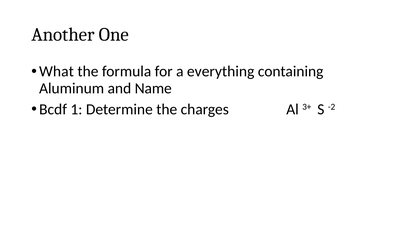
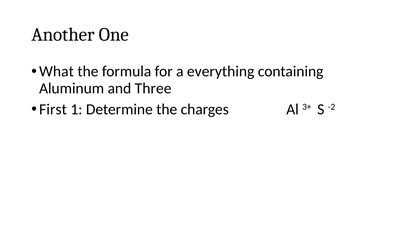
Name: Name -> Three
Bcdf: Bcdf -> First
